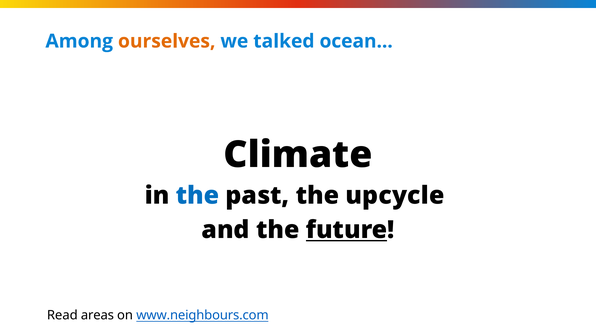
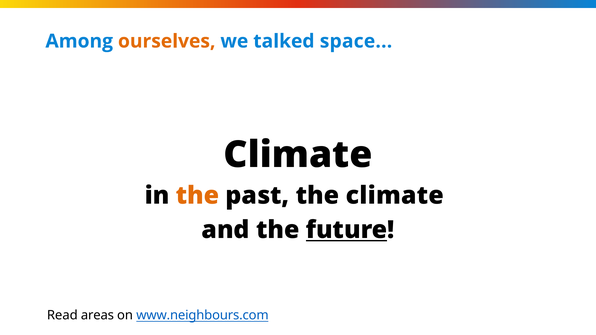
ocean: ocean -> space
the at (198, 196) colour: blue -> orange
the upcycle: upcycle -> climate
